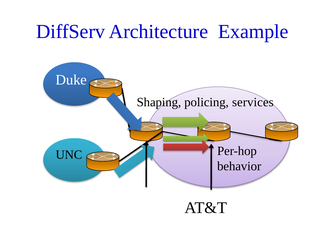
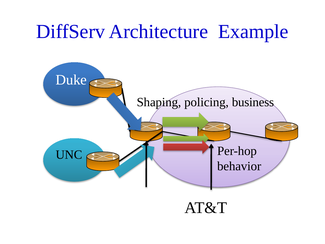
services: services -> business
